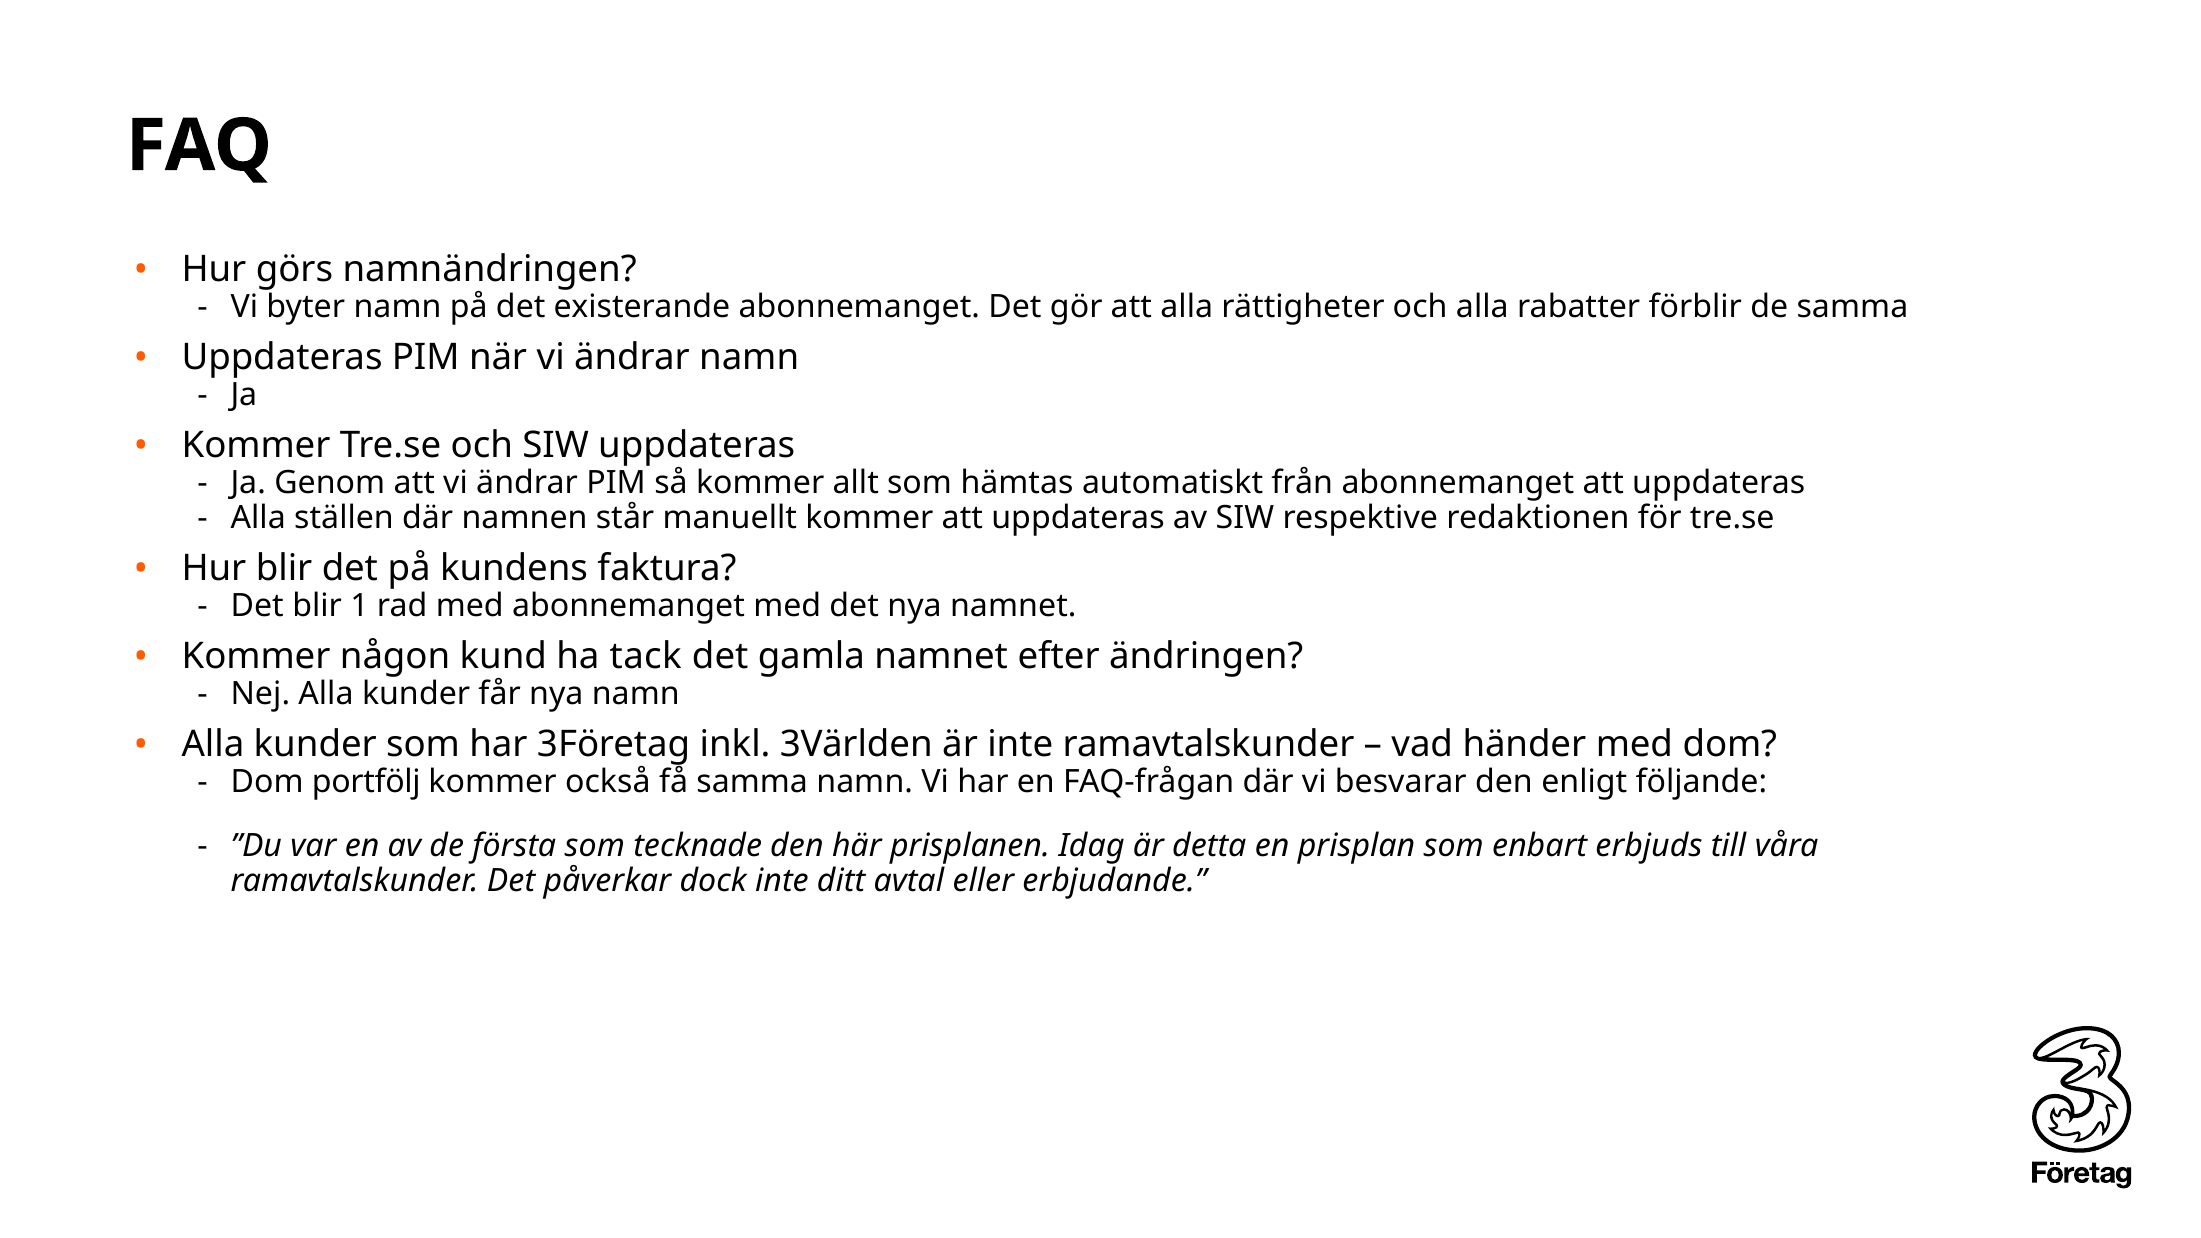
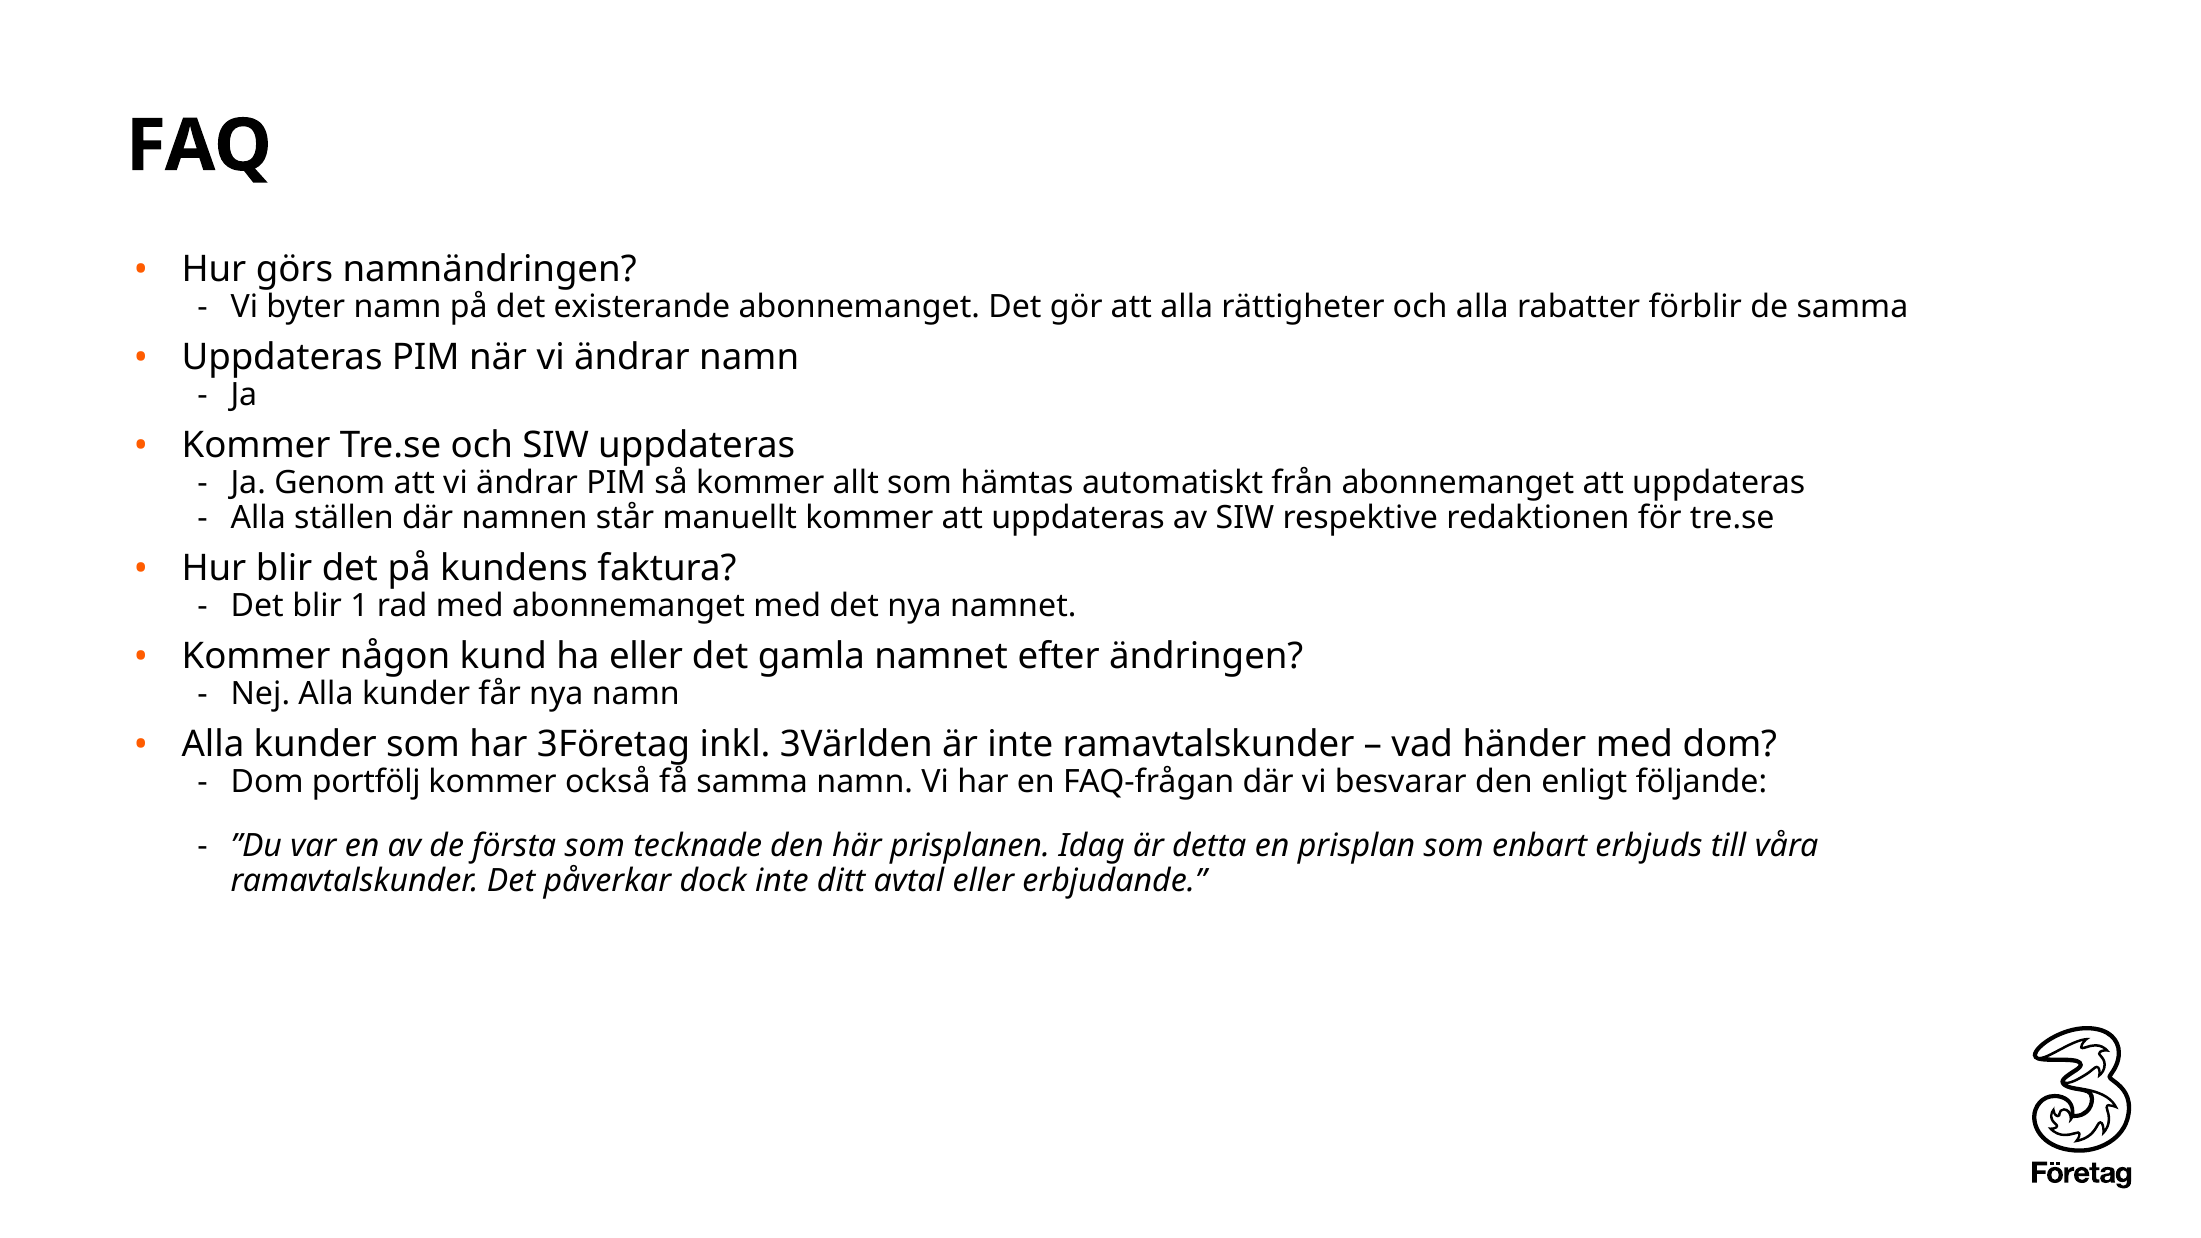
ha tack: tack -> eller
